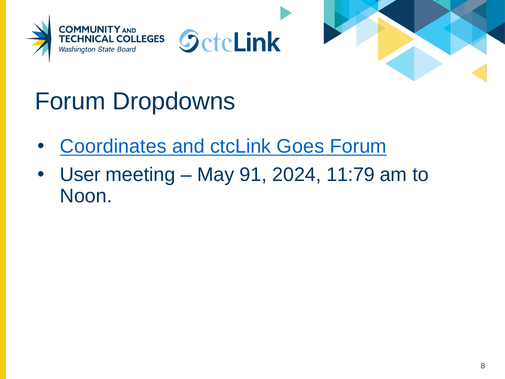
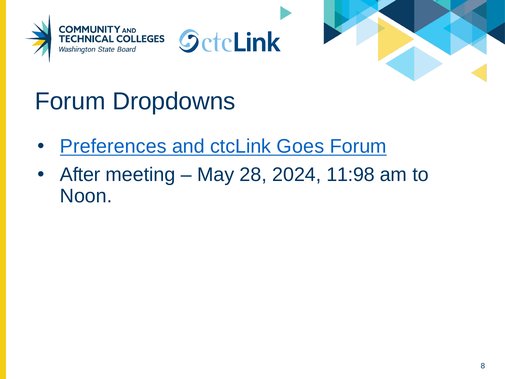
Coordinates: Coordinates -> Preferences
User: User -> After
91: 91 -> 28
11:79: 11:79 -> 11:98
